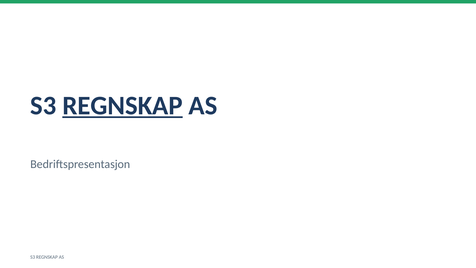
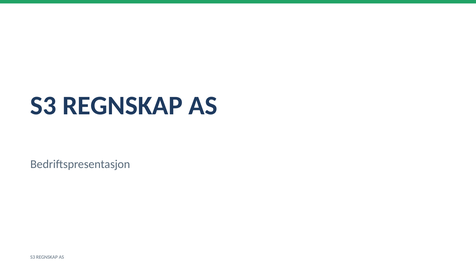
REGNSKAP at (123, 106) underline: present -> none
